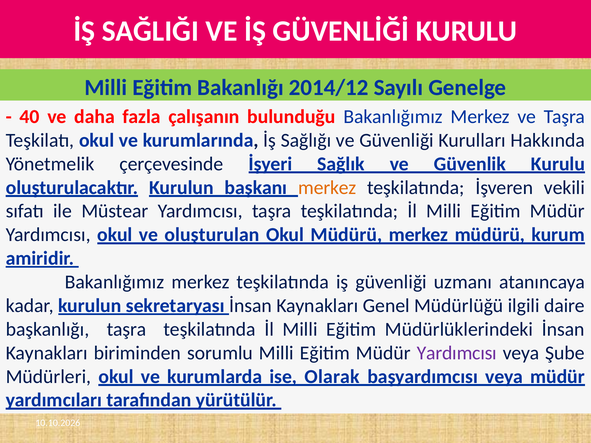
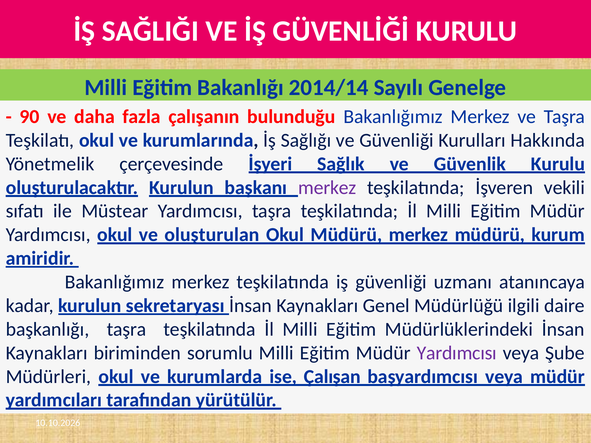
2014/12: 2014/12 -> 2014/14
40: 40 -> 90
merkez at (327, 188) colour: orange -> purple
Olarak: Olarak -> Çalışan
